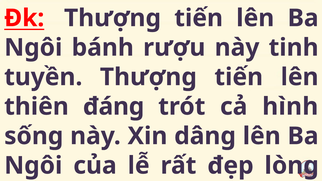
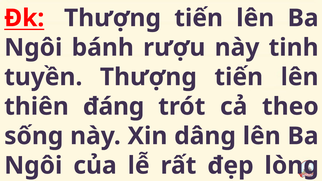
hình: hình -> theo
